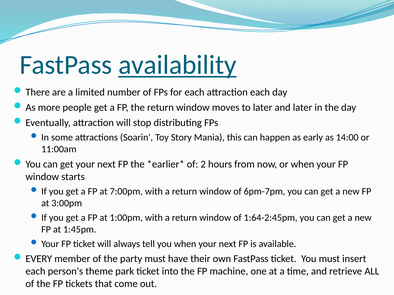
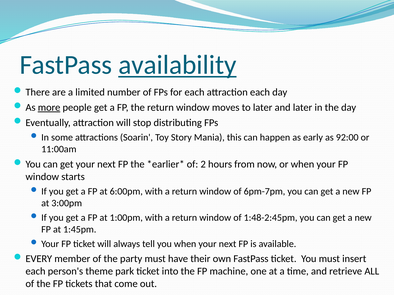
more underline: none -> present
14:00: 14:00 -> 92:00
7:00pm: 7:00pm -> 6:00pm
1:64-2:45pm: 1:64-2:45pm -> 1:48-2:45pm
